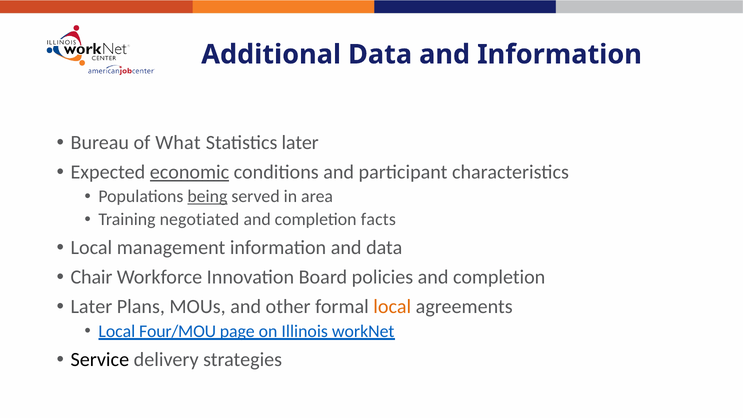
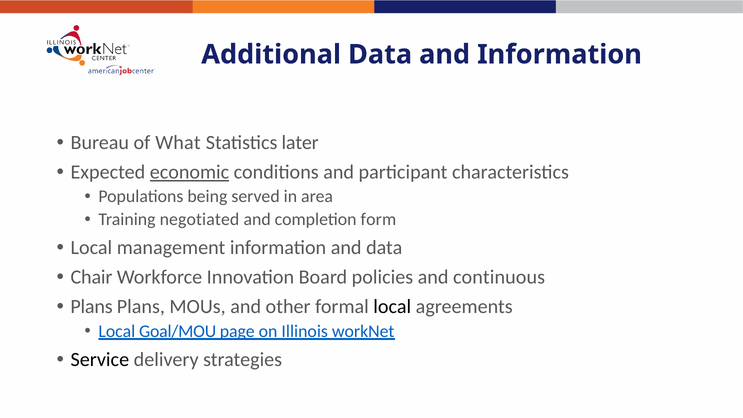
being underline: present -> none
facts: facts -> form
policies and completion: completion -> continuous
Later at (91, 307): Later -> Plans
local at (392, 307) colour: orange -> black
Four/MOU: Four/MOU -> Goal/MOU
